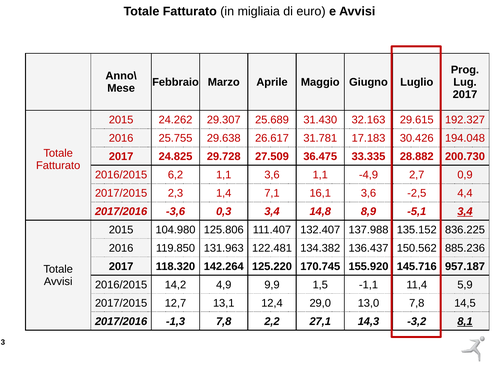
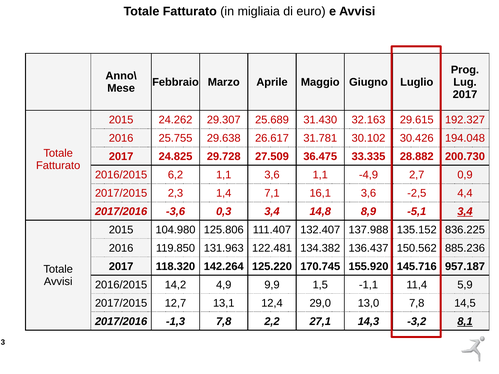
17.183: 17.183 -> 30.102
